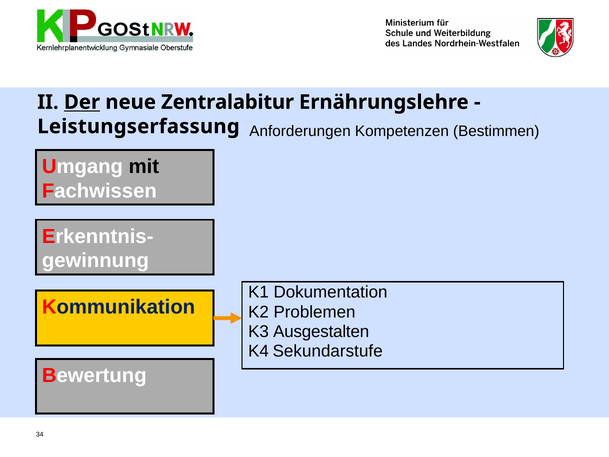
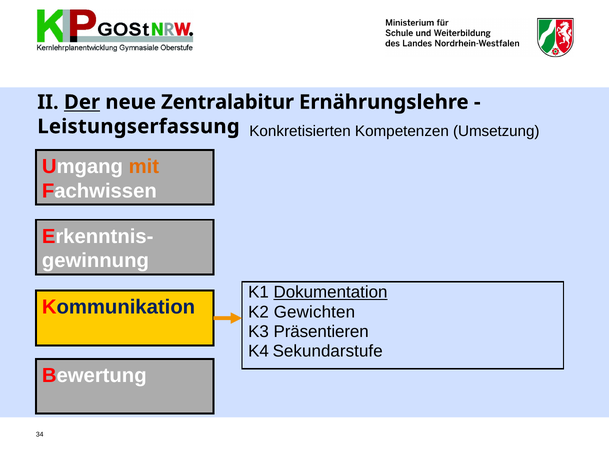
Anforderungen: Anforderungen -> Konkretisierten
Bestimmen: Bestimmen -> Umsetzung
mit colour: black -> orange
Dokumentation underline: none -> present
Problemen: Problemen -> Gewichten
Ausgestalten: Ausgestalten -> Präsentieren
